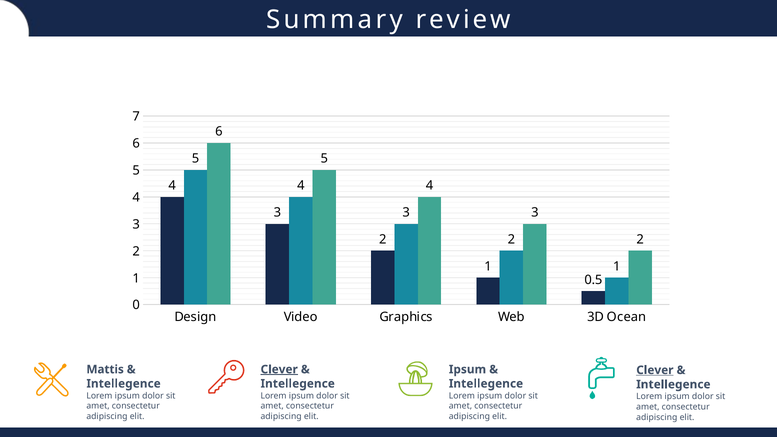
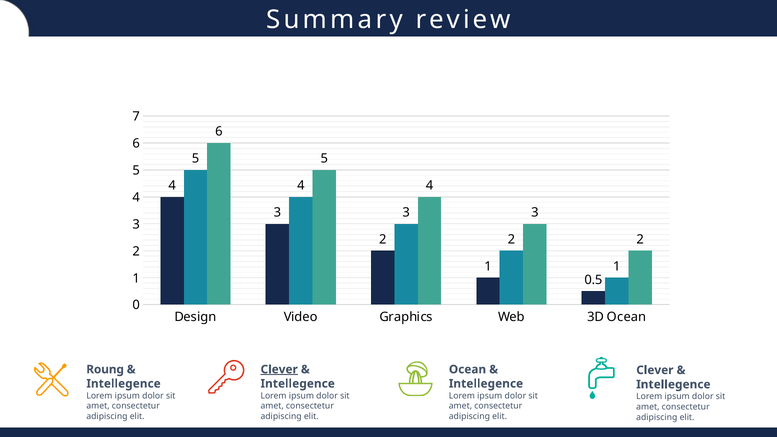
Mattis: Mattis -> Roung
Ipsum at (467, 369): Ipsum -> Ocean
Clever at (655, 370) underline: present -> none
